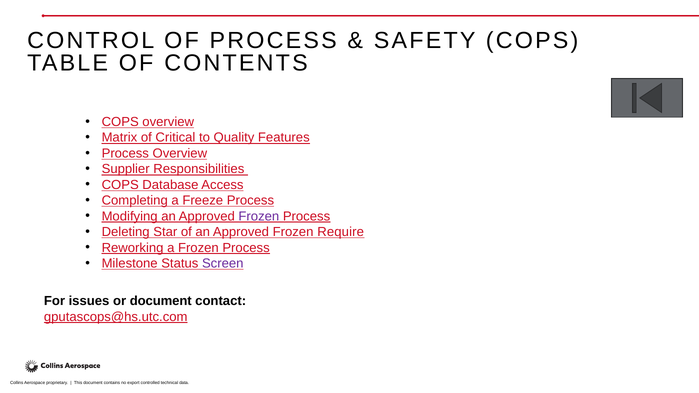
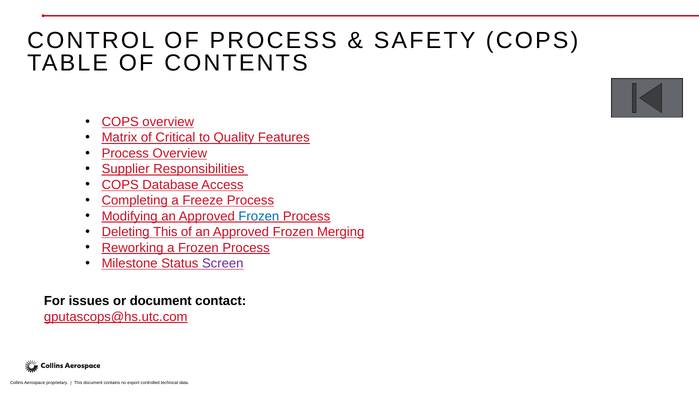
Frozen at (259, 216) colour: purple -> blue
Deleting Star: Star -> This
Require: Require -> Merging
